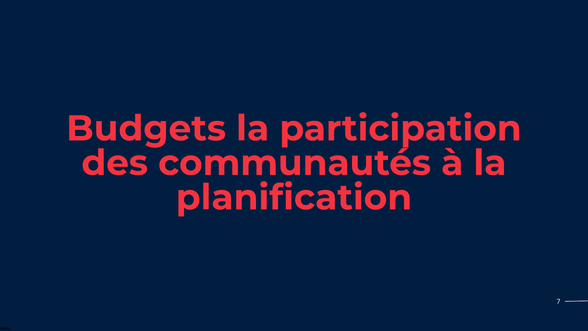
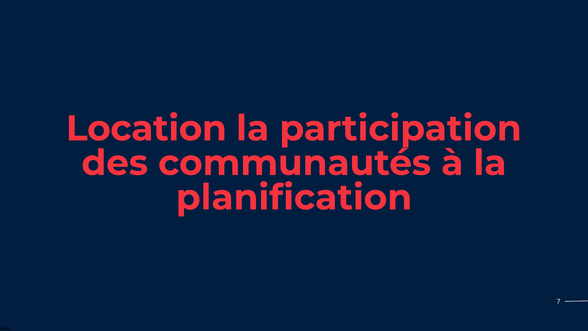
Budgets: Budgets -> Location
